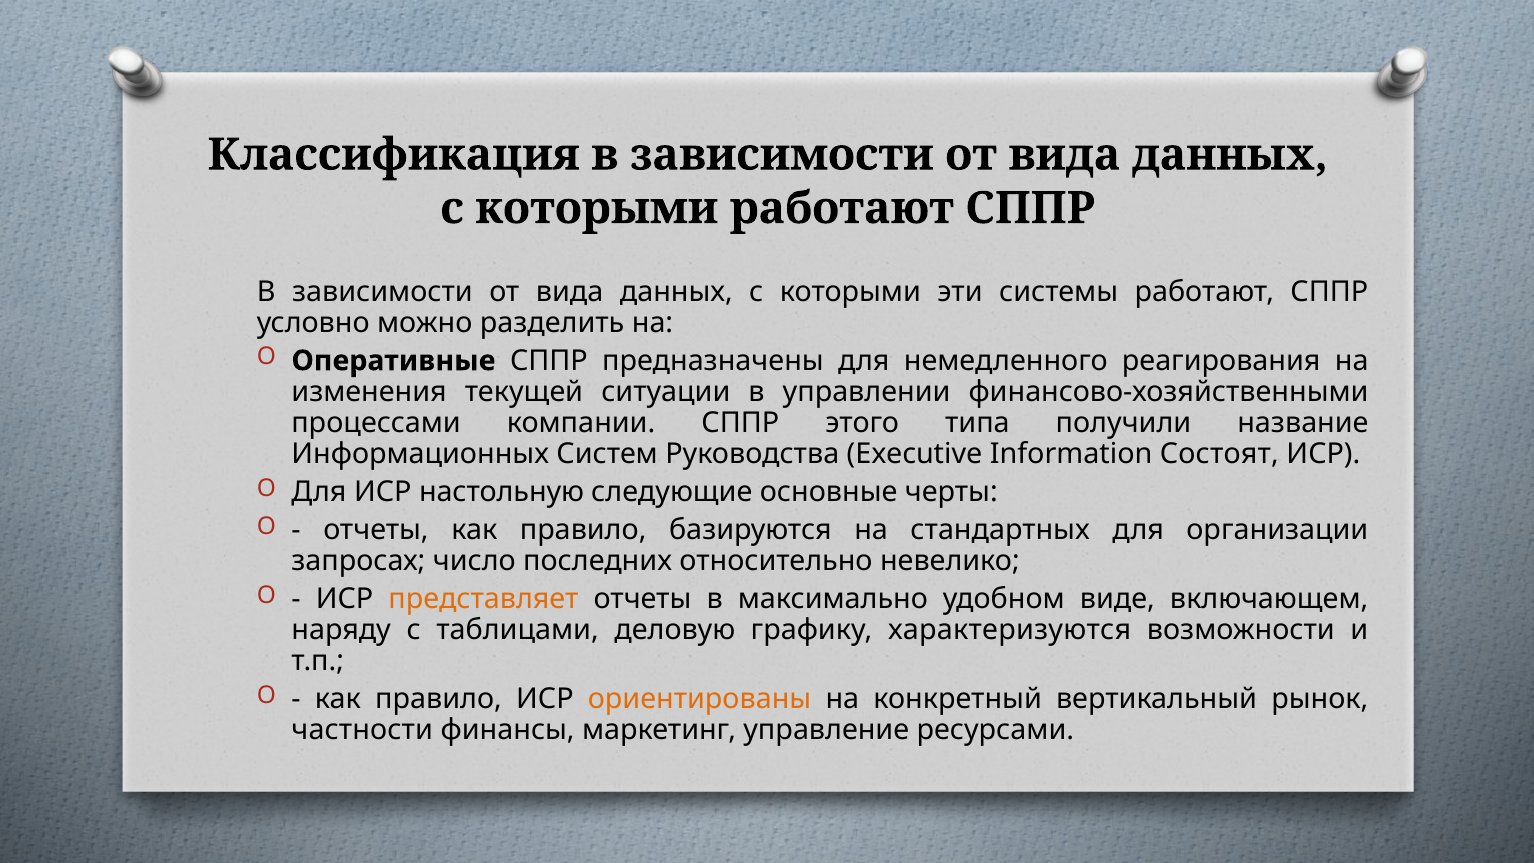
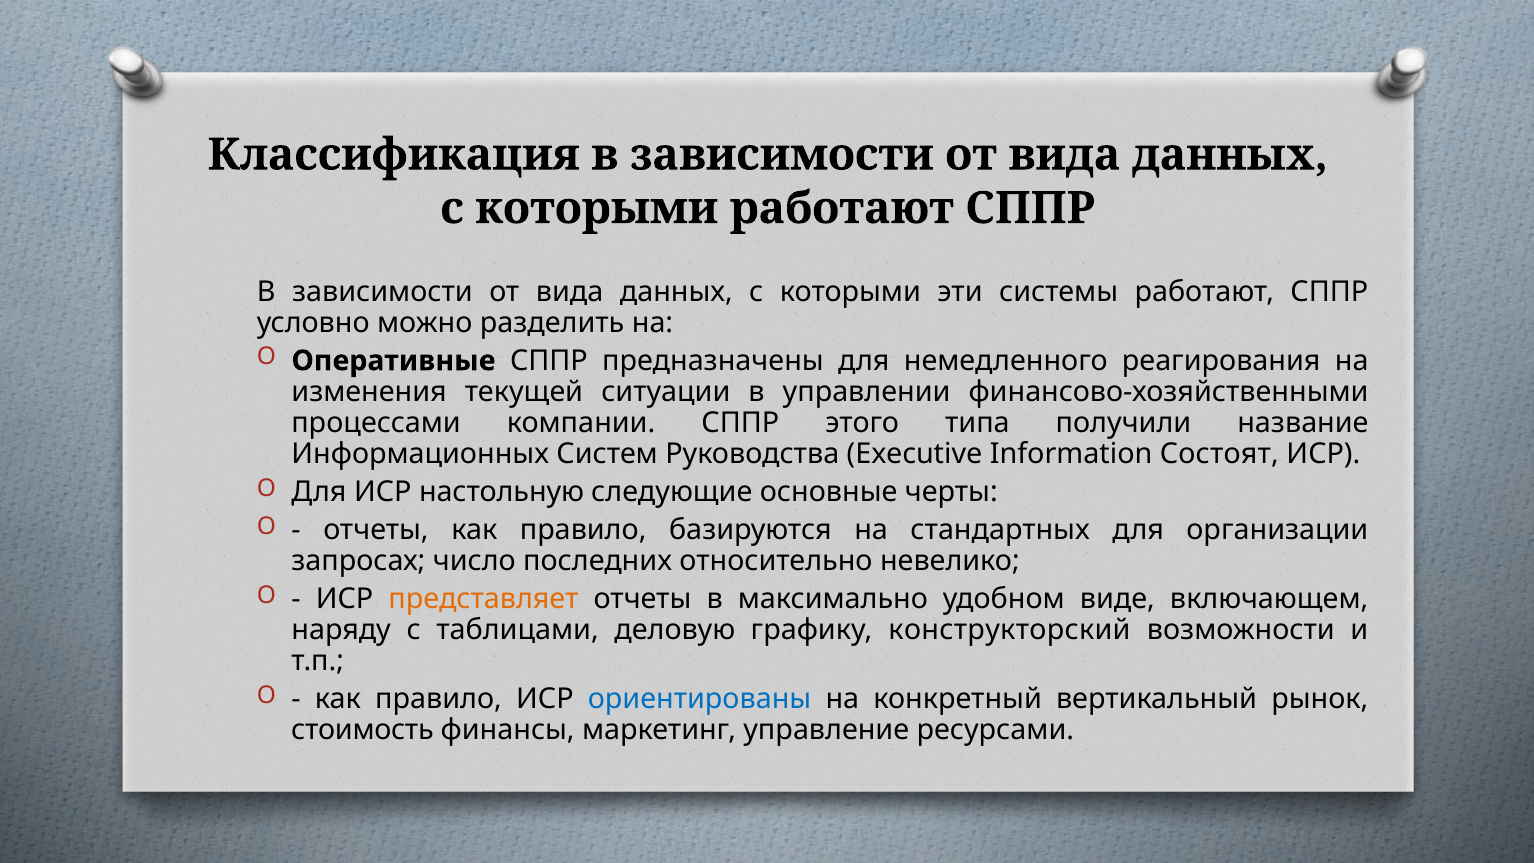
характеризуются: характеризуются -> конструкторский
ориентированы colour: orange -> blue
частности: частности -> стоимость
